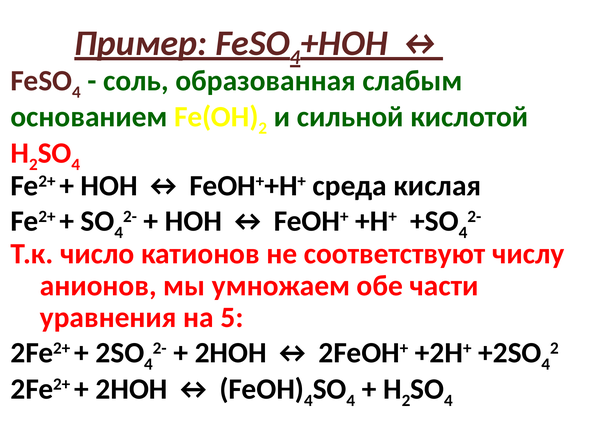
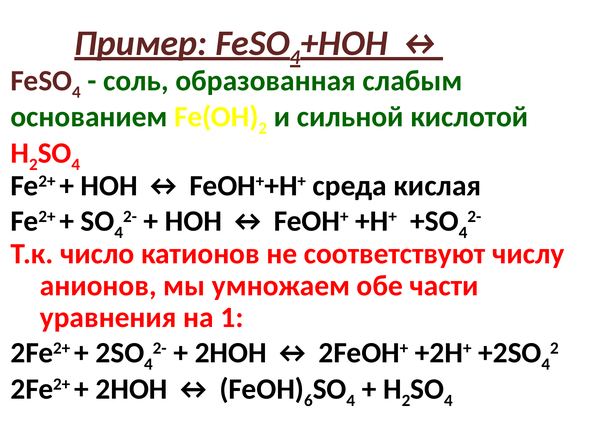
5: 5 -> 1
4 at (308, 400): 4 -> 6
